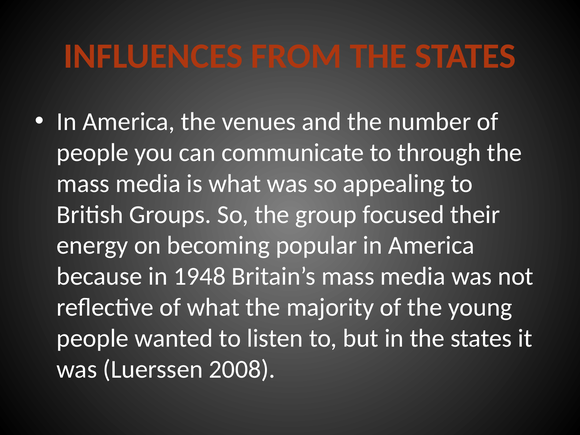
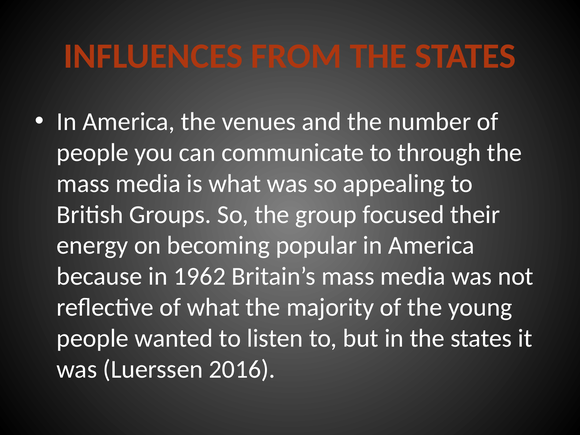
1948: 1948 -> 1962
2008: 2008 -> 2016
